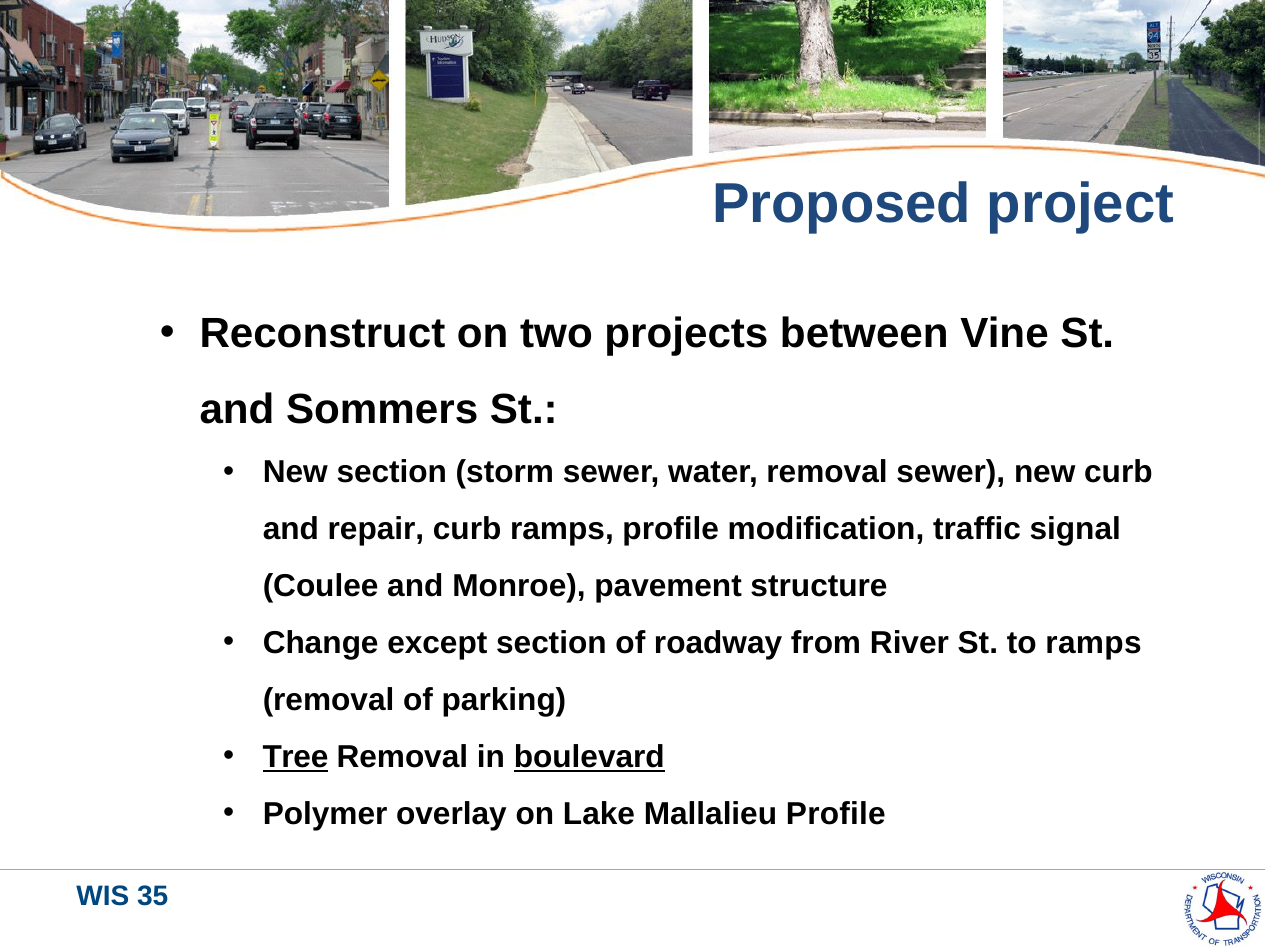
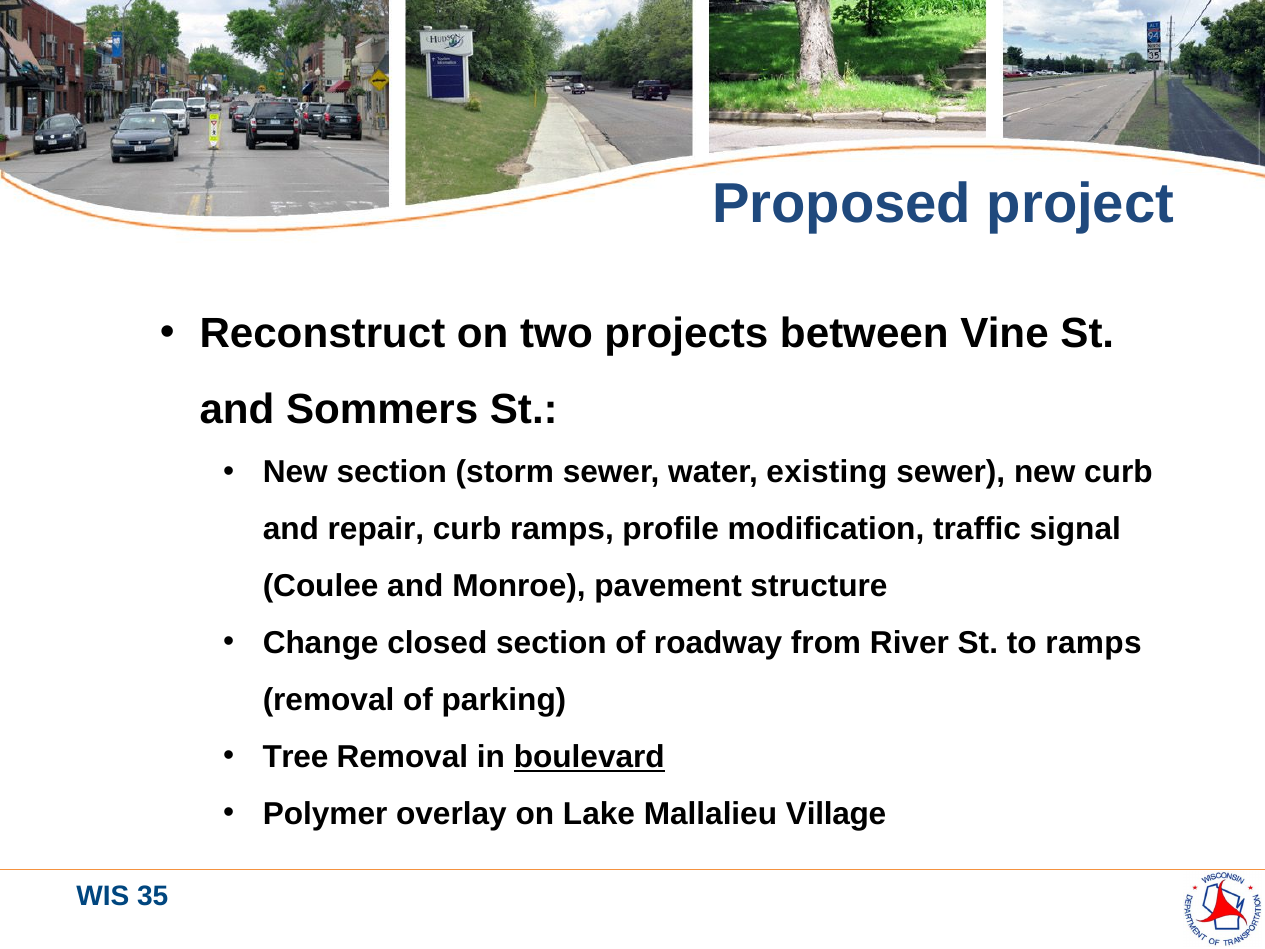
water removal: removal -> existing
except: except -> closed
Tree underline: present -> none
Mallalieu Profile: Profile -> Village
